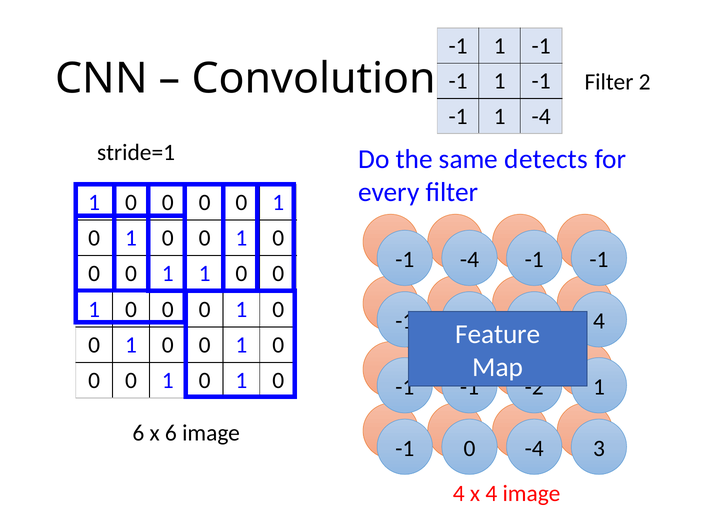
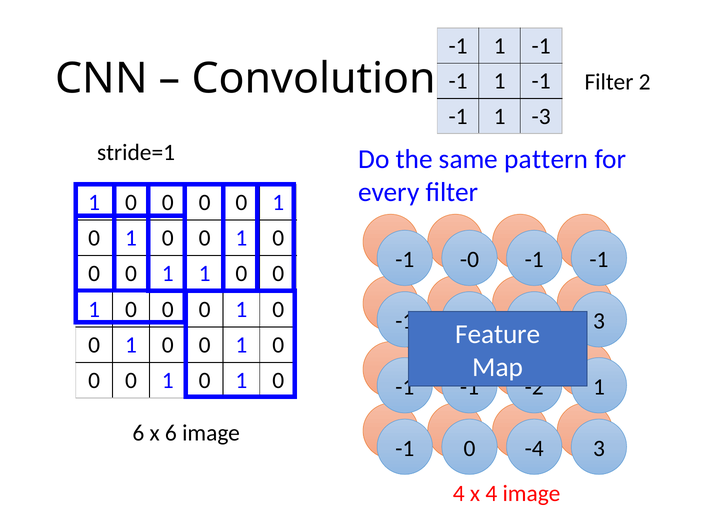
1 -4: -4 -> -3
detects: detects -> pattern
-1 -4: -4 -> -0
4 at (599, 321): 4 -> 3
